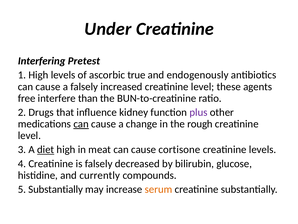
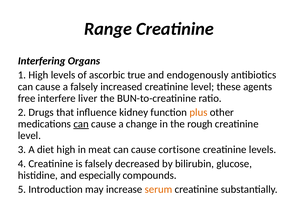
Under: Under -> Range
Pretest: Pretest -> Organs
than: than -> liver
plus colour: purple -> orange
diet underline: present -> none
currently: currently -> especially
5 Substantially: Substantially -> Introduction
